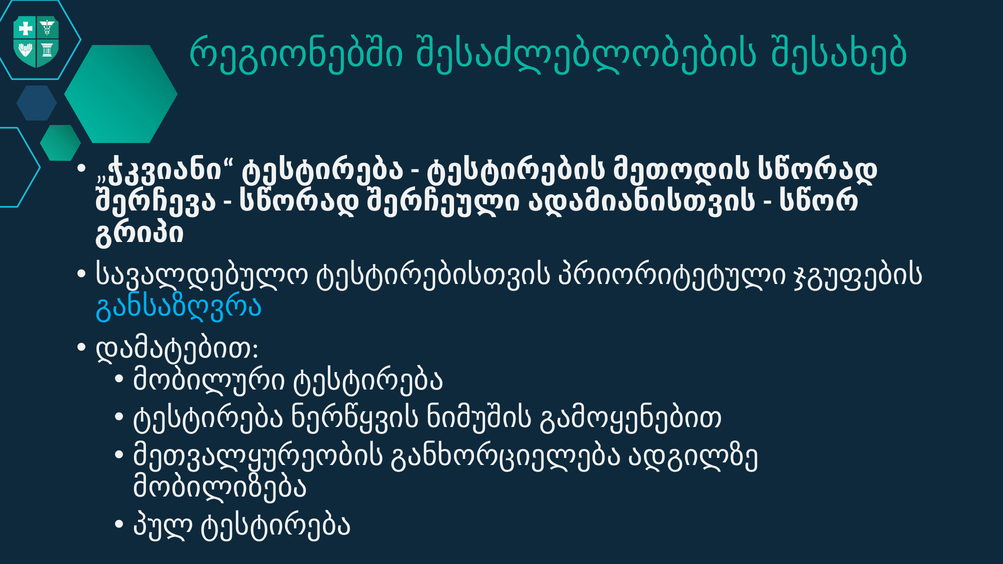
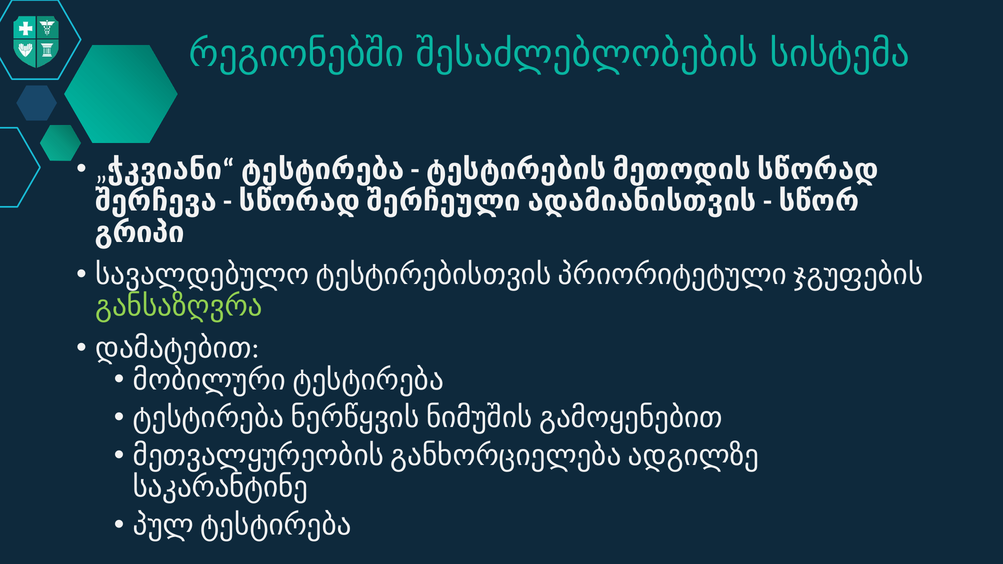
შესახებ: შესახებ -> სისტემა
განსაზღვრა colour: light blue -> light green
მობილიზება: მობილიზება -> საკარანტინე
